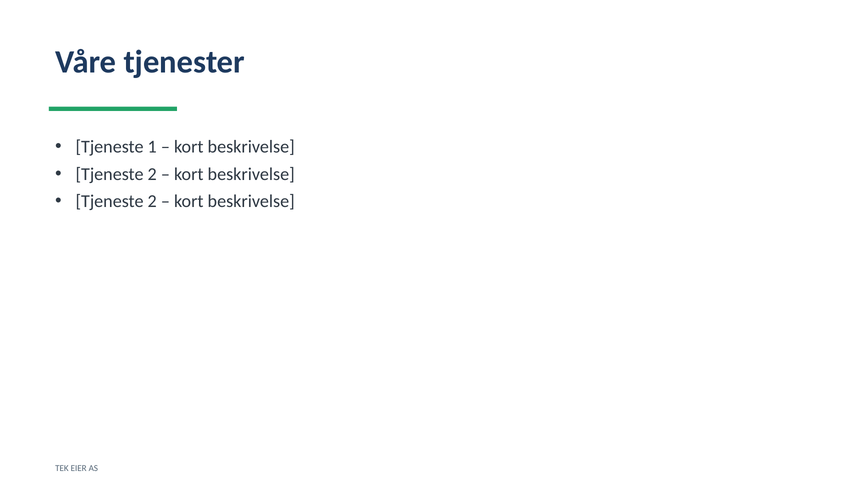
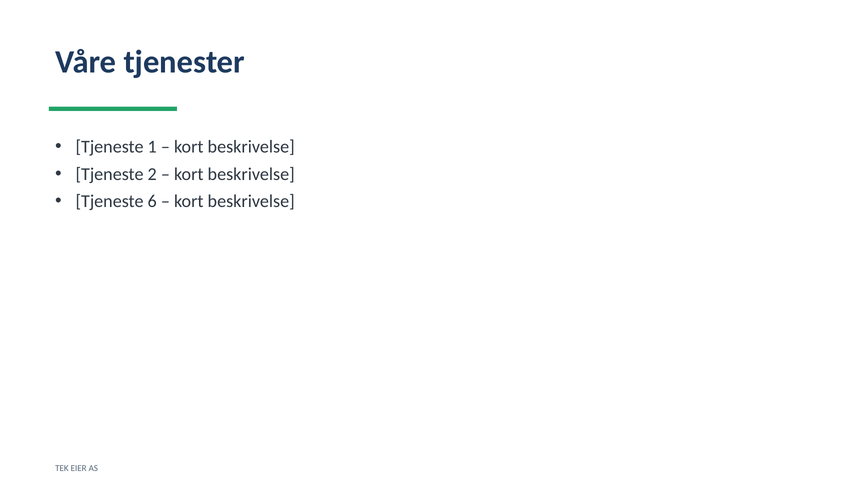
2 at (152, 201): 2 -> 6
